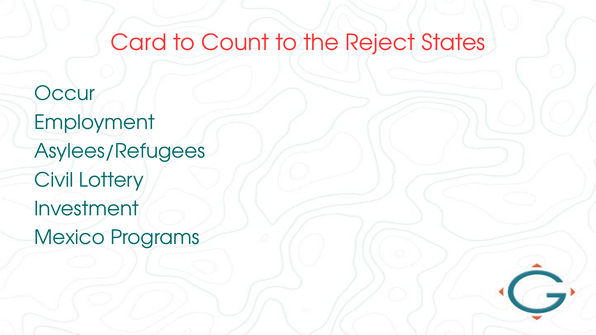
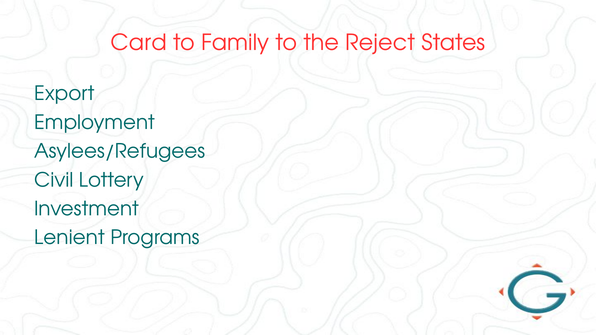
Count: Count -> Family
Occur: Occur -> Export
Mexico: Mexico -> Lenient
